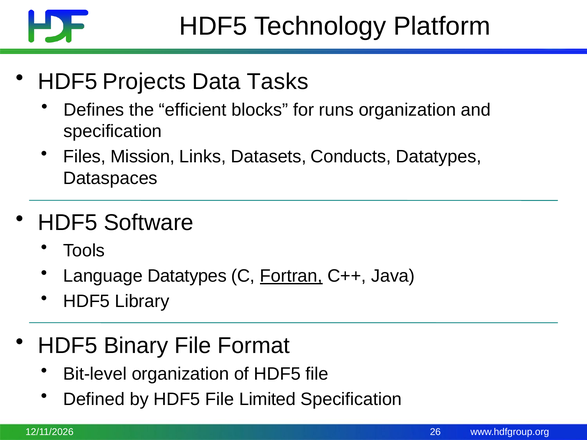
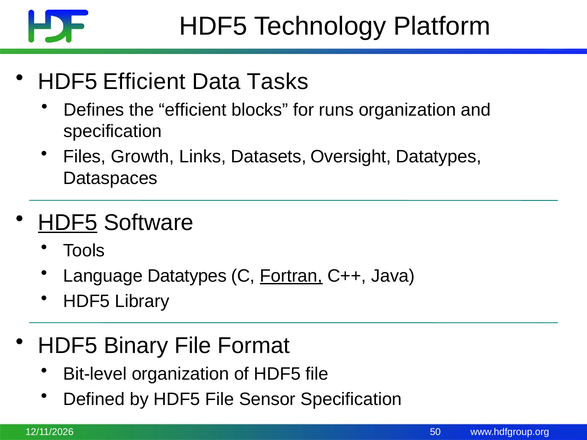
HDF5 Projects: Projects -> Efficient
Mission: Mission -> Growth
Conducts: Conducts -> Oversight
HDF5 at (68, 223) underline: none -> present
Limited: Limited -> Sensor
26: 26 -> 50
